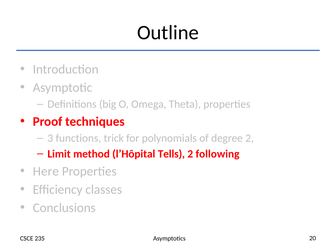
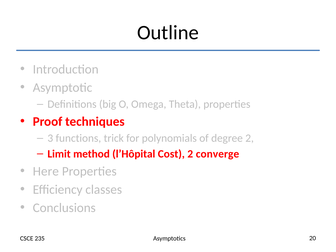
Tells: Tells -> Cost
following: following -> converge
